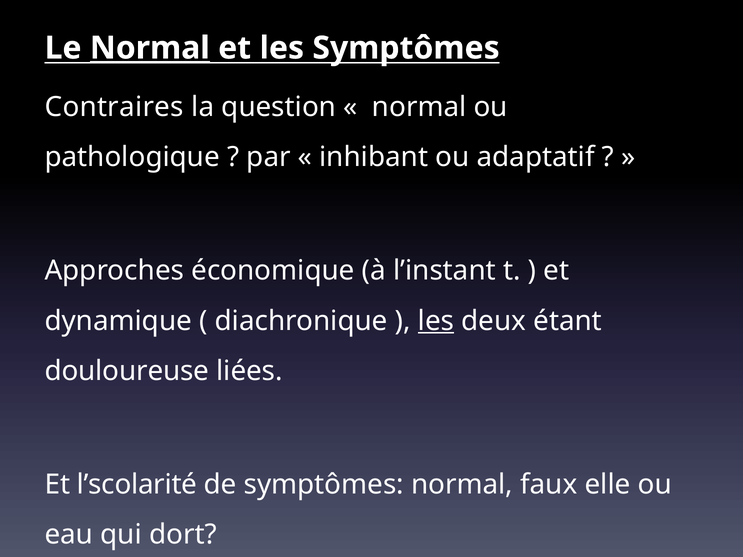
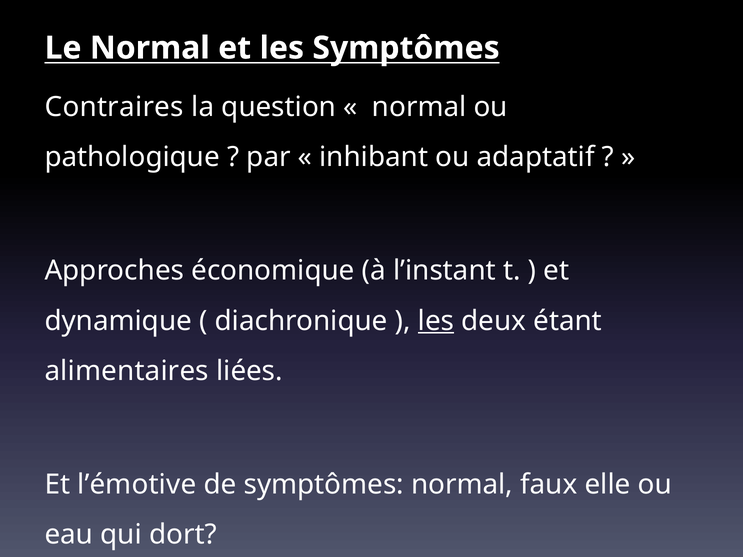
Normal at (150, 48) underline: present -> none
douloureuse: douloureuse -> alimentaires
l’scolarité: l’scolarité -> l’émotive
